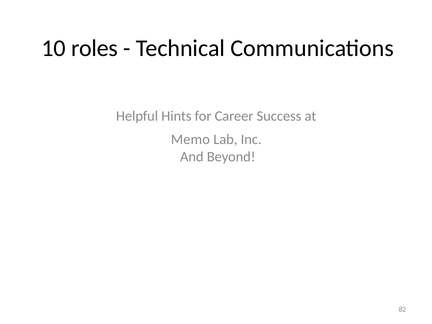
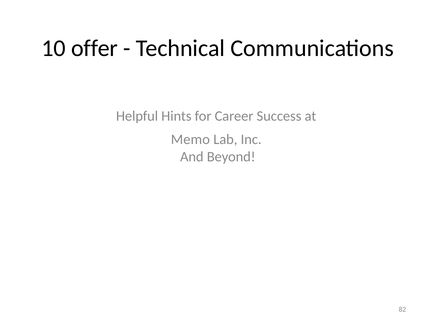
roles: roles -> offer
